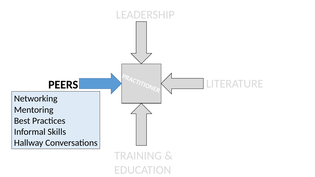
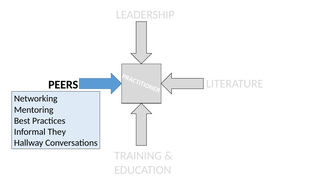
Skills: Skills -> They
